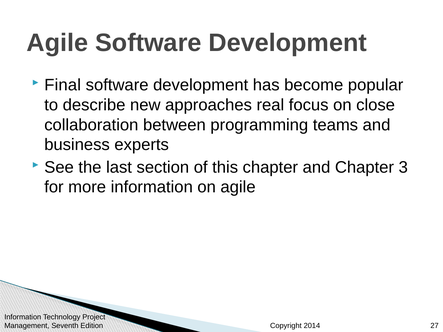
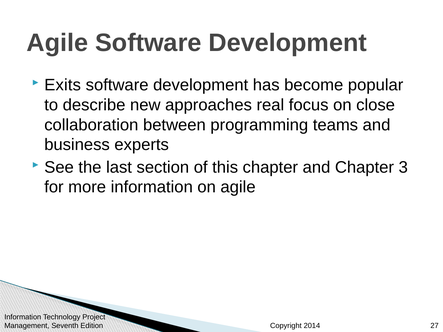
Final: Final -> Exits
